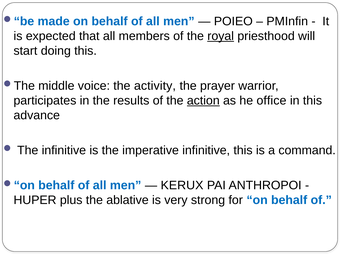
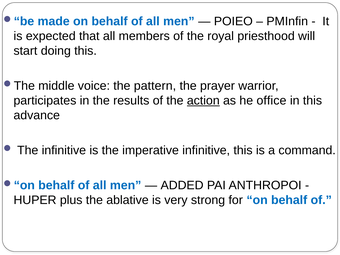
royal underline: present -> none
activity: activity -> pattern
KERUX: KERUX -> ADDED
